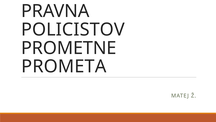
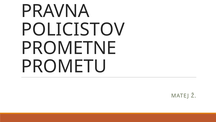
PROMETA: PROMETA -> PROMETU
